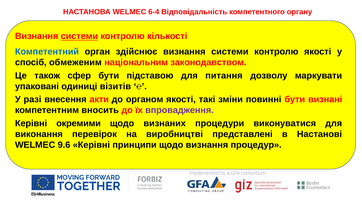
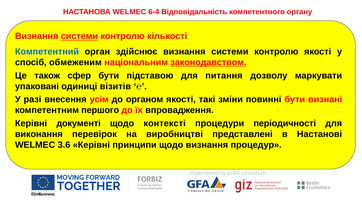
законодавством underline: none -> present
акти: акти -> усім
вносить: вносить -> першого
впровадження colour: purple -> black
окремими: окремими -> документі
визнаних: визнаних -> контексті
виконуватися: виконуватися -> періодичності
9.6: 9.6 -> 3.6
